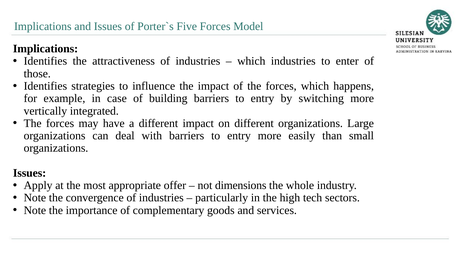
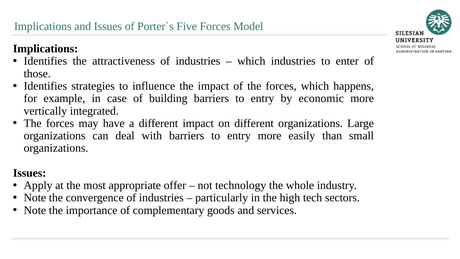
switching: switching -> economic
dimensions: dimensions -> technology
